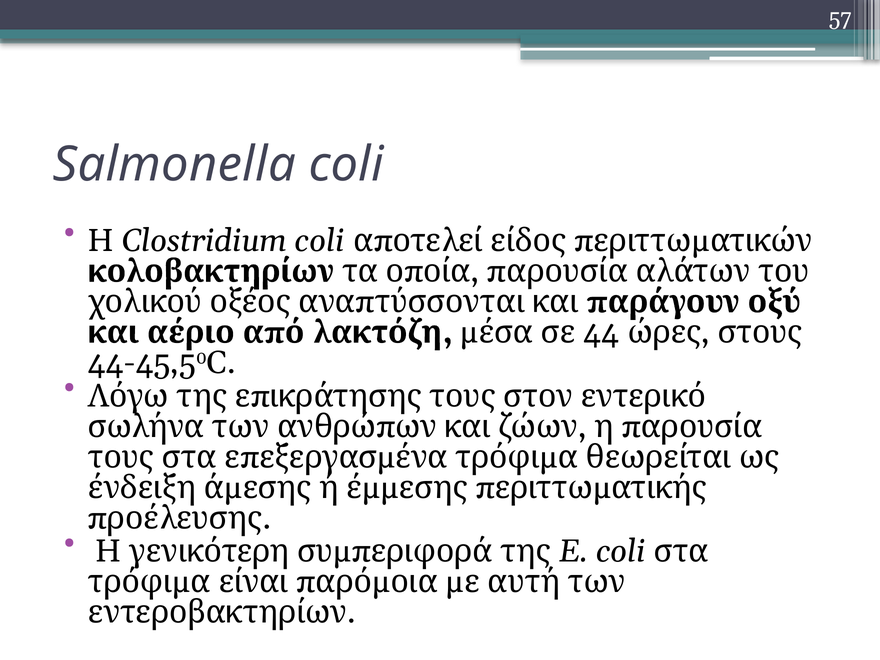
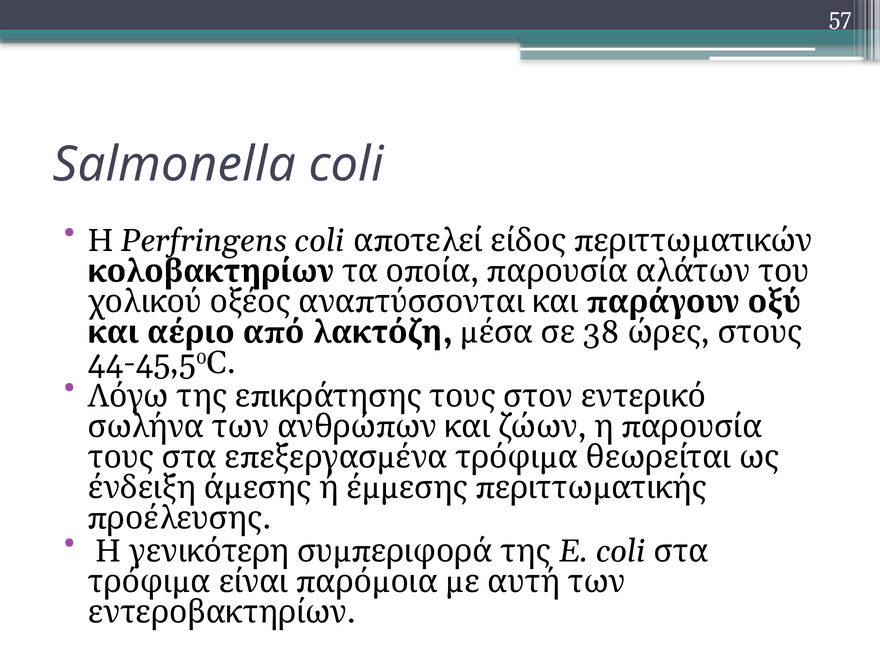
Clostridium: Clostridium -> Perfringens
44: 44 -> 38
